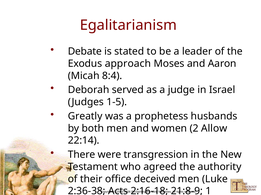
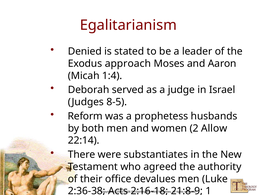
Debate: Debate -> Denied
8:4: 8:4 -> 1:4
1-5: 1-5 -> 8-5
Greatly: Greatly -> Reform
transgression: transgression -> substantiates
deceived: deceived -> devalues
